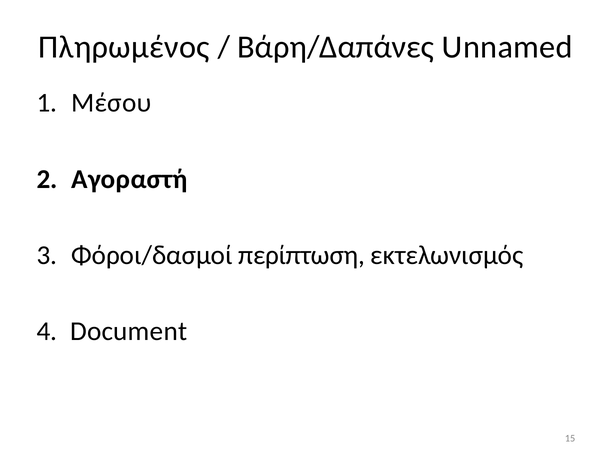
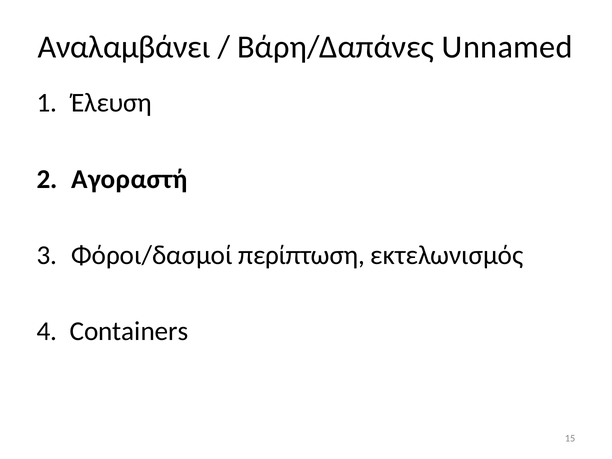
Πληρωμένος: Πληρωμένος -> Αναλαμβάνει
Μέσου: Μέσου -> Έλευση
Document: Document -> Containers
